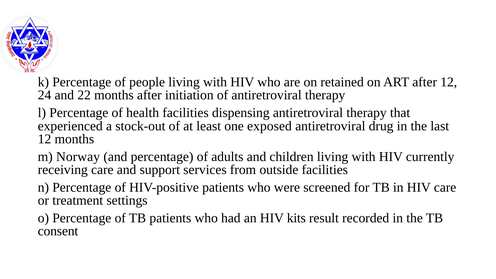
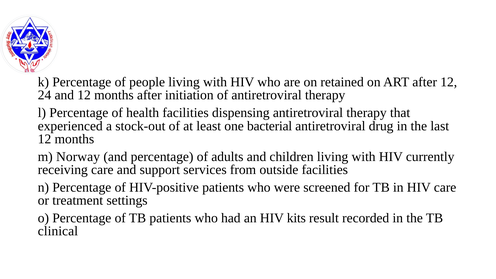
and 22: 22 -> 12
exposed: exposed -> bacterial
consent: consent -> clinical
